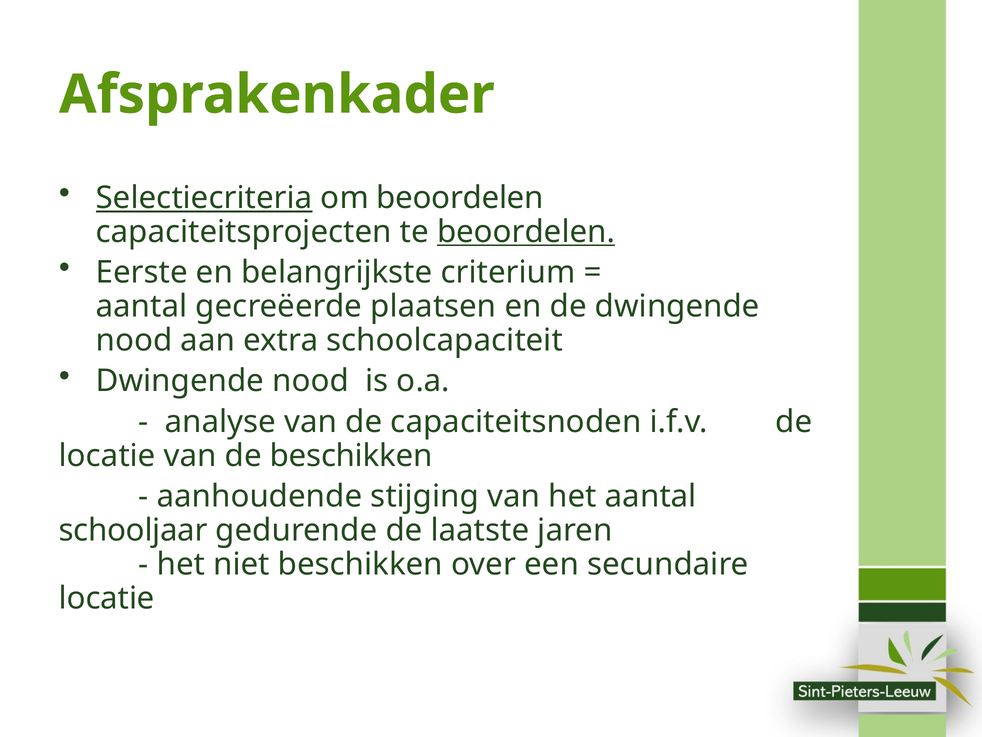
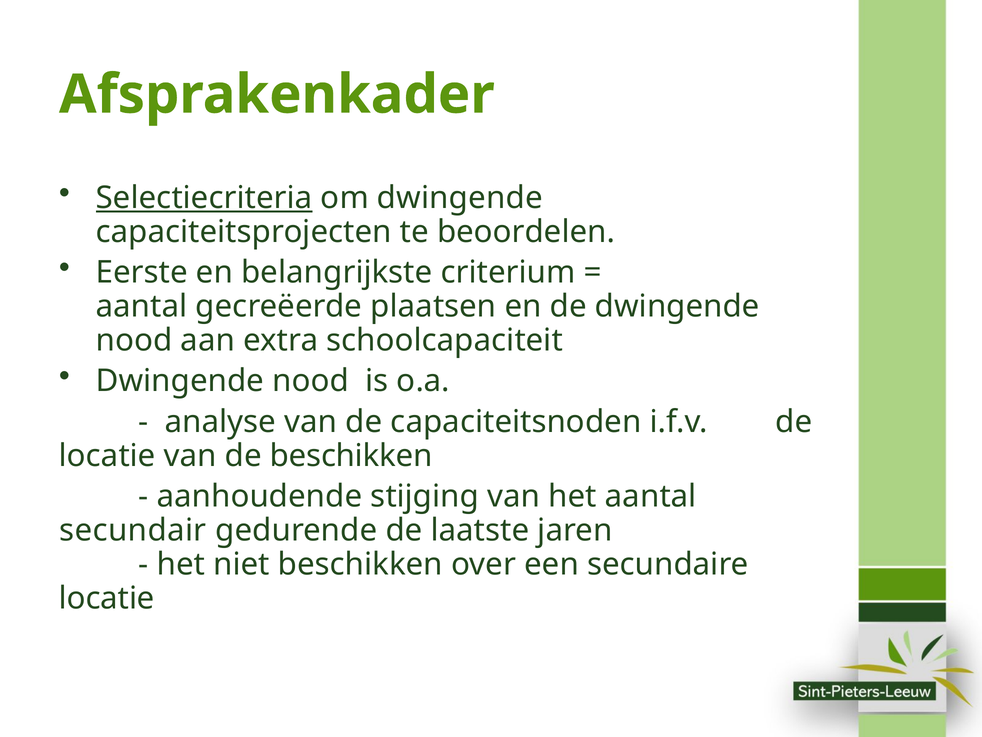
om beoordelen: beoordelen -> dwingende
beoordelen at (526, 232) underline: present -> none
schooljaar: schooljaar -> secundair
